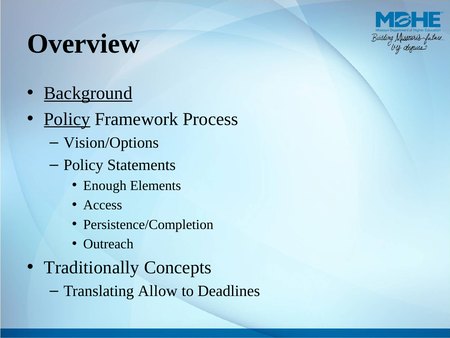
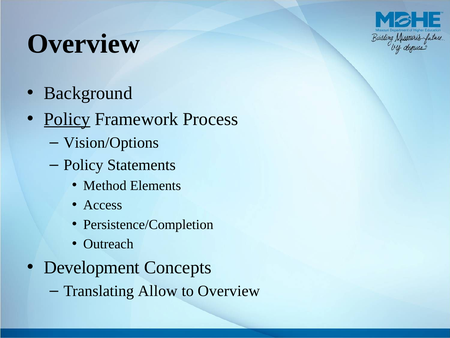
Background underline: present -> none
Enough: Enough -> Method
Traditionally: Traditionally -> Development
to Deadlines: Deadlines -> Overview
